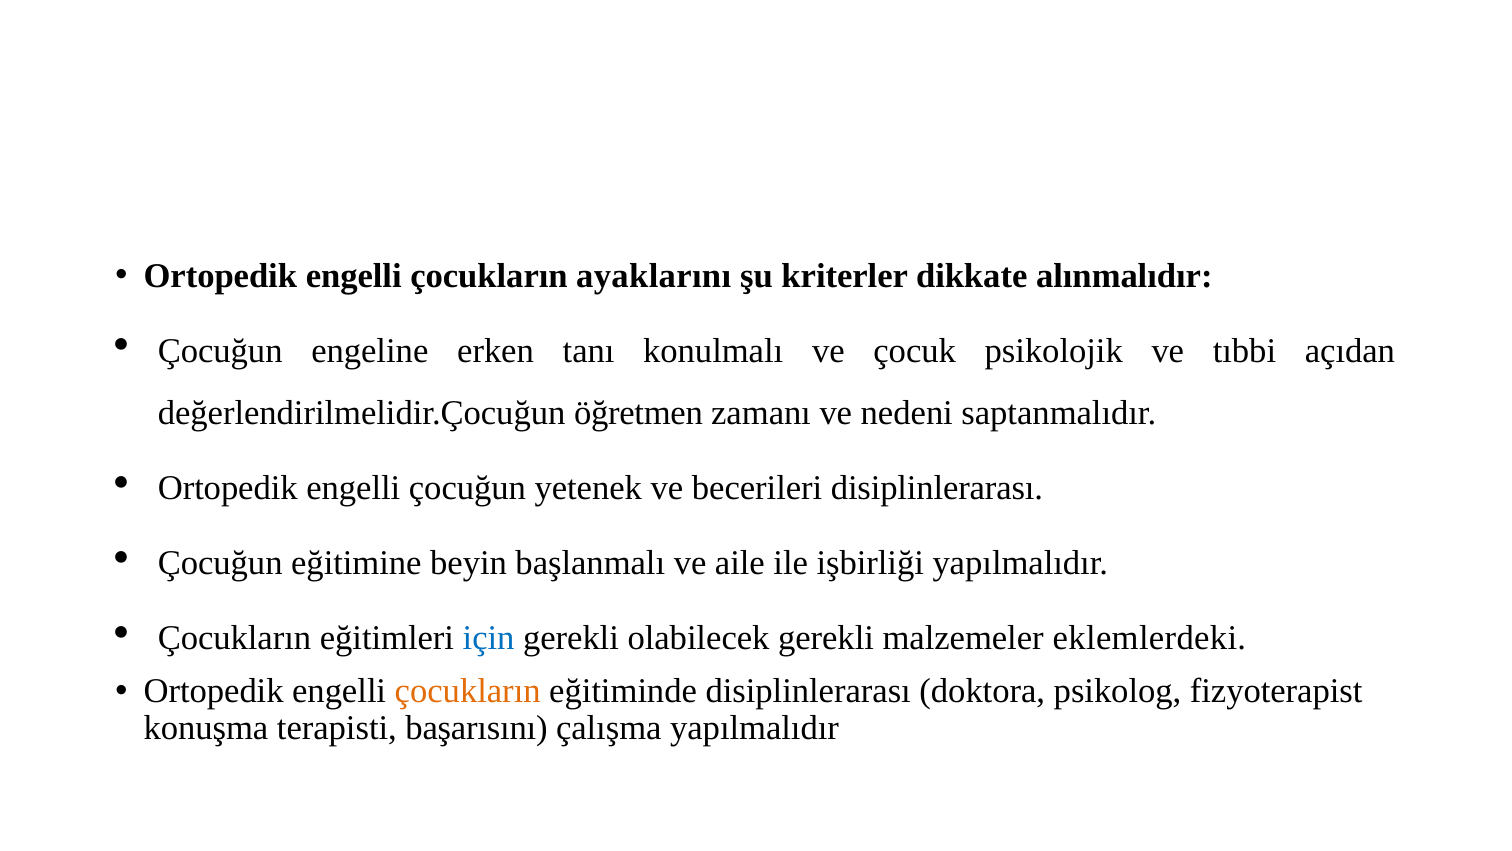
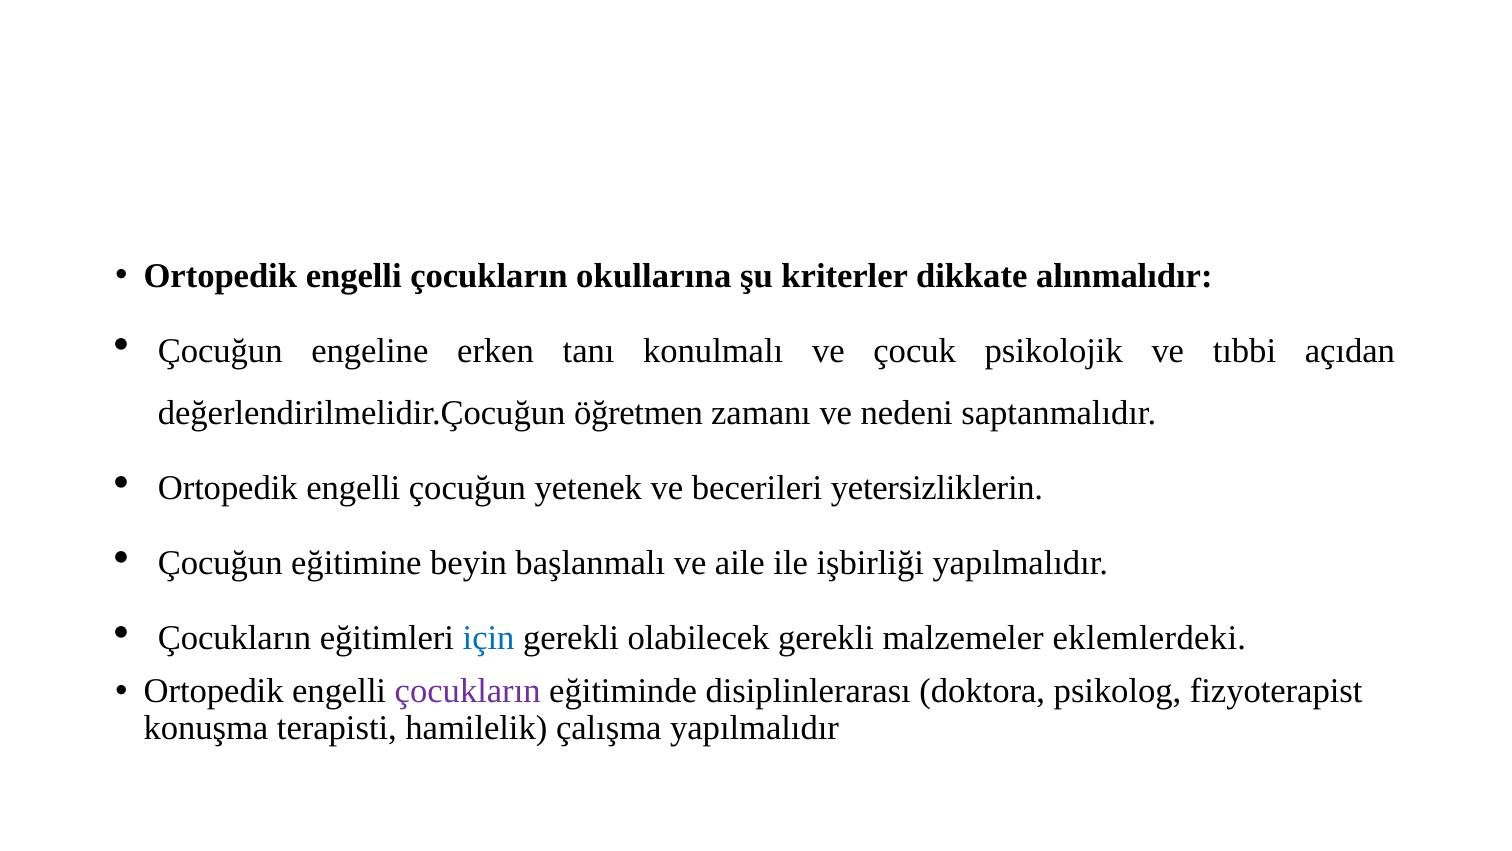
ayaklarını: ayaklarını -> okullarına
becerileri disiplinlerarası: disiplinlerarası -> yetersizliklerin
çocukların at (468, 691) colour: orange -> purple
başarısını: başarısını -> hamilelik
